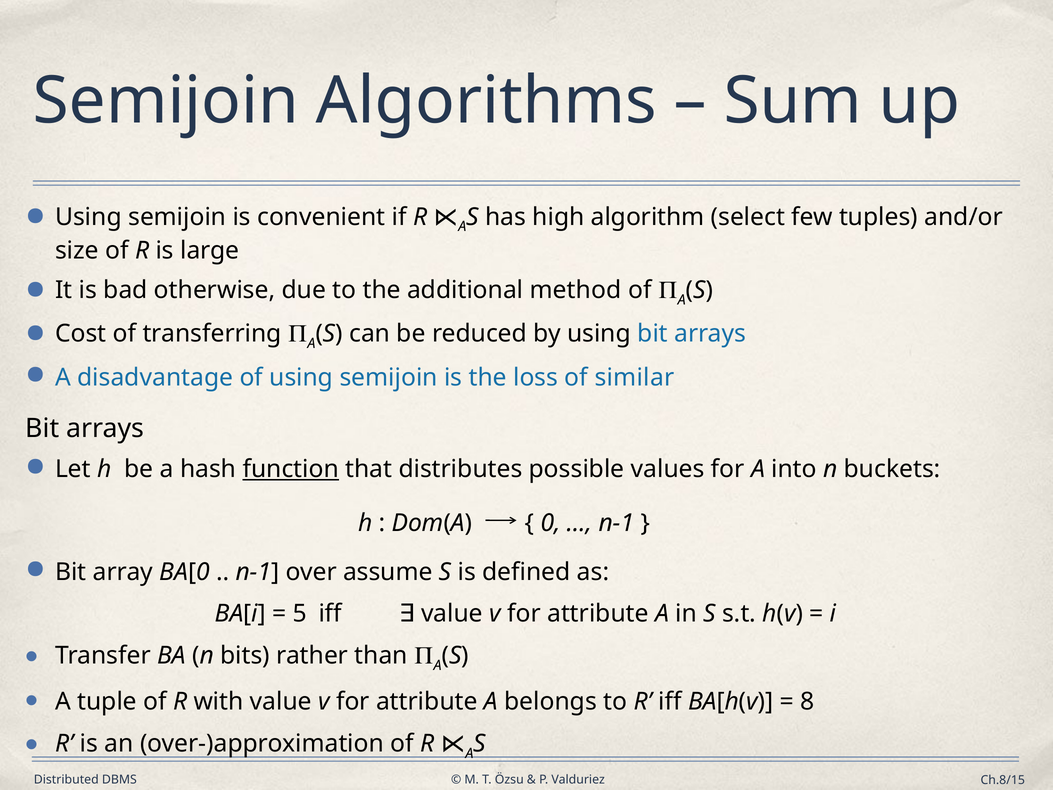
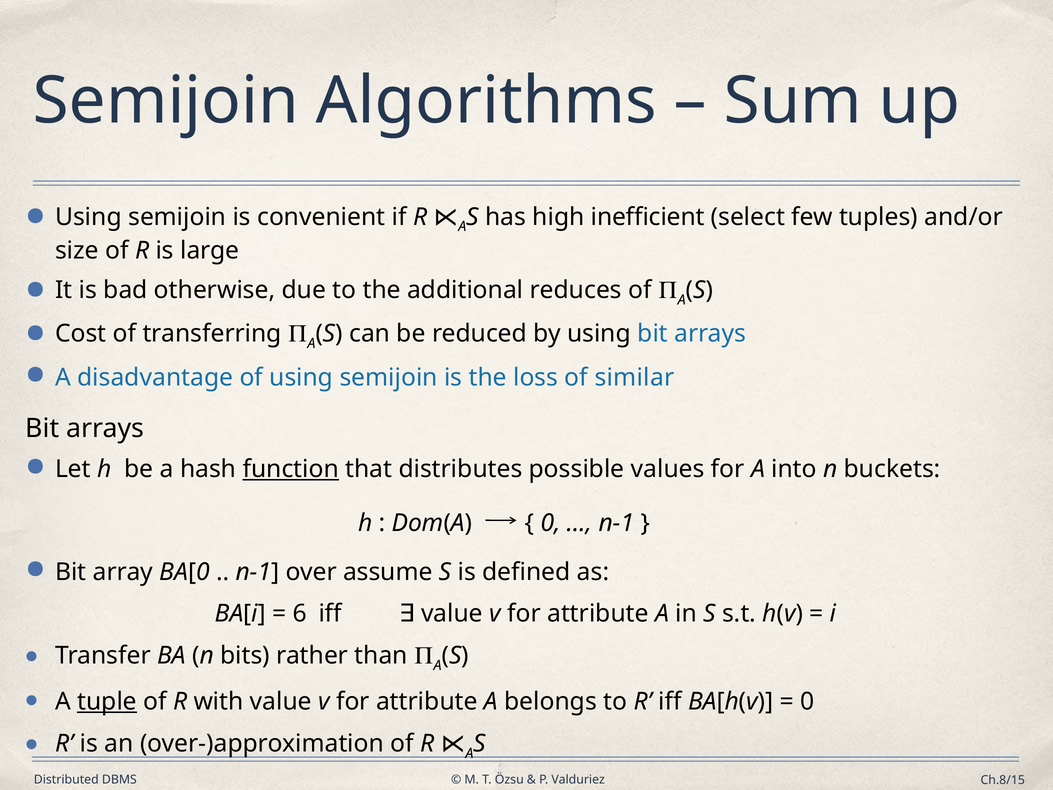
algorithm: algorithm -> inefficient
method: method -> reduces
5: 5 -> 6
tuple underline: none -> present
8 at (807, 702): 8 -> 0
